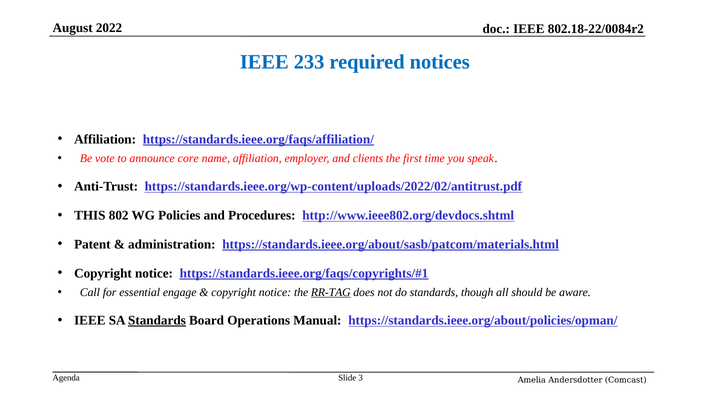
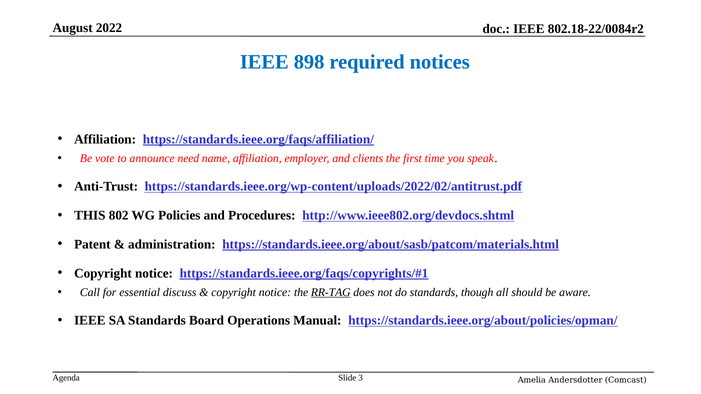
233: 233 -> 898
core: core -> need
engage: engage -> discuss
Standards at (157, 321) underline: present -> none
